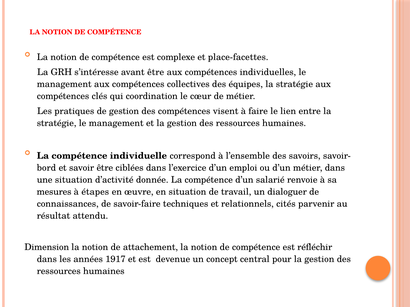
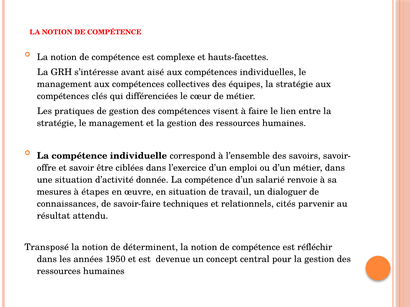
place-facettes: place-facettes -> hauts-facettes
avant être: être -> aisé
coordination: coordination -> différenciées
bord: bord -> offre
Dimension: Dimension -> Transposé
attachement: attachement -> déterminent
1917: 1917 -> 1950
